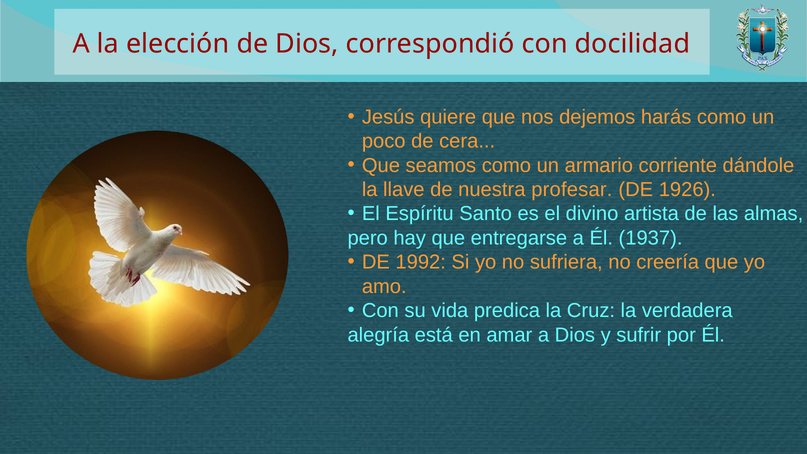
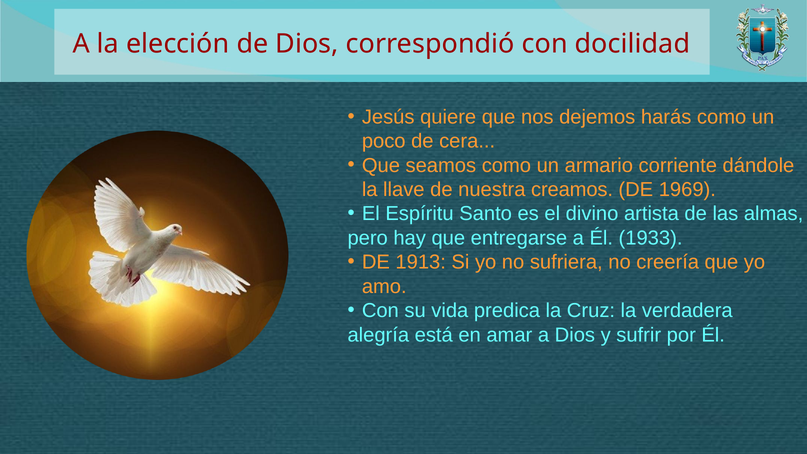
profesar: profesar -> creamos
1926: 1926 -> 1969
1937: 1937 -> 1933
1992: 1992 -> 1913
